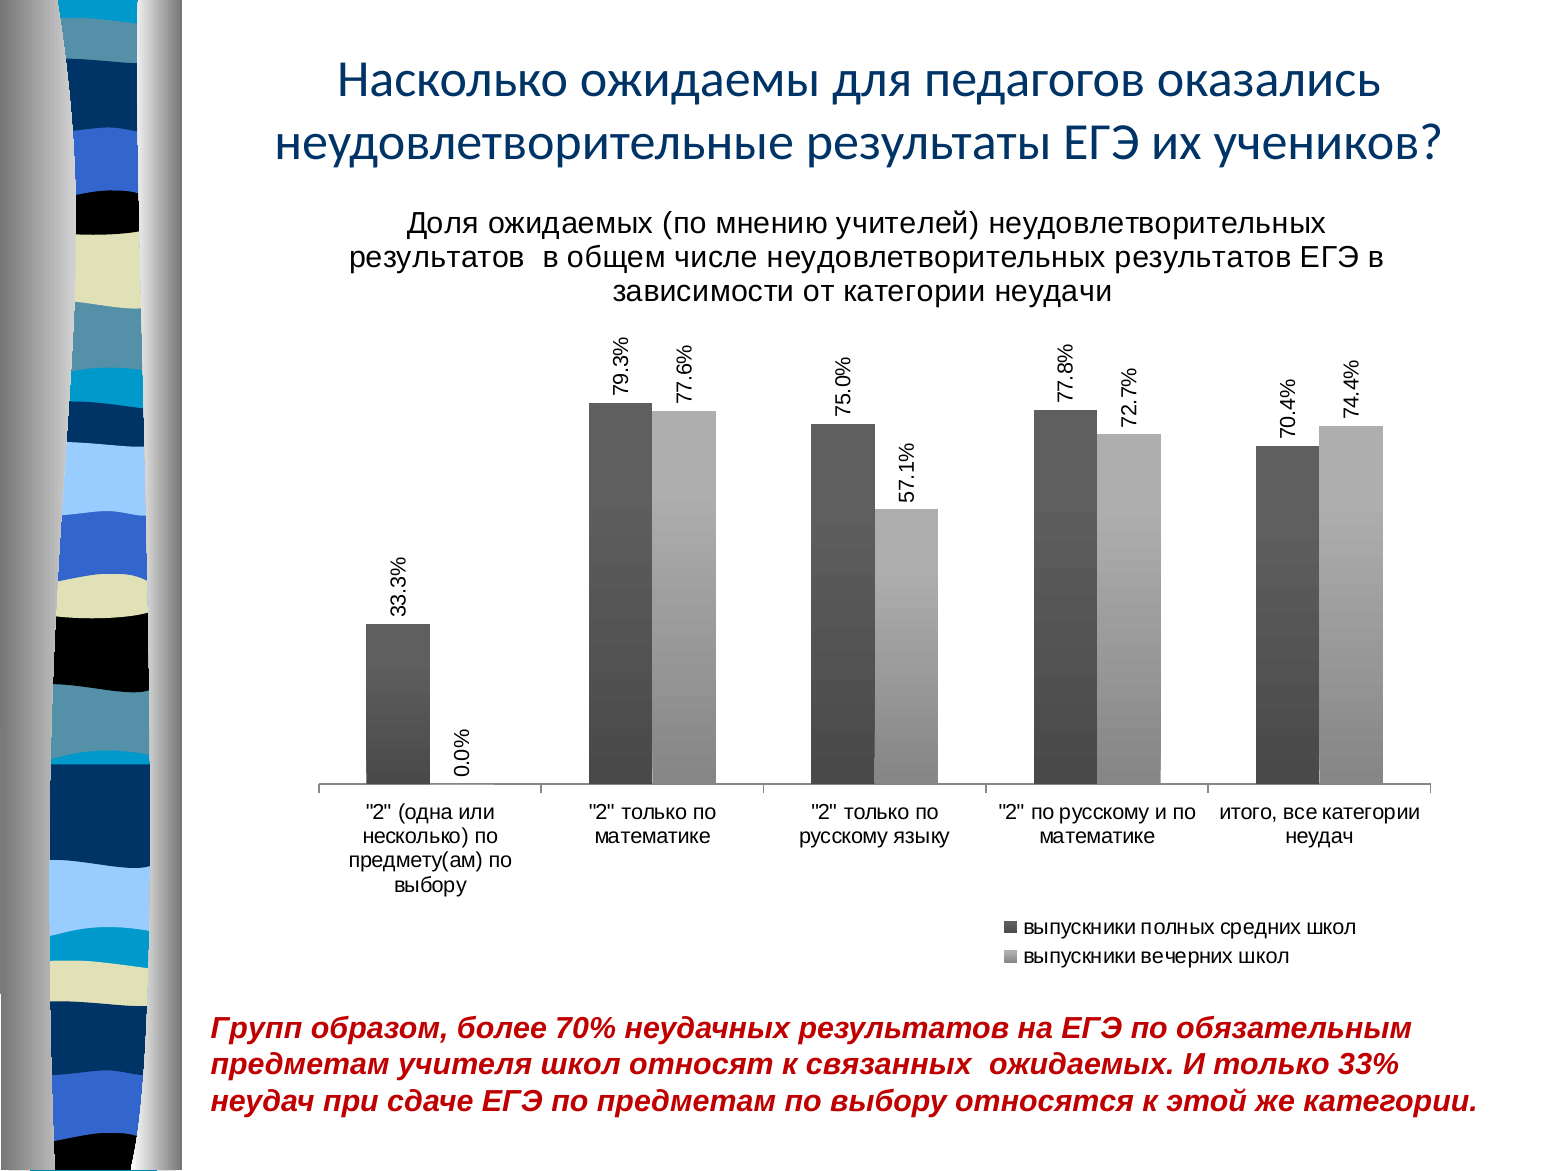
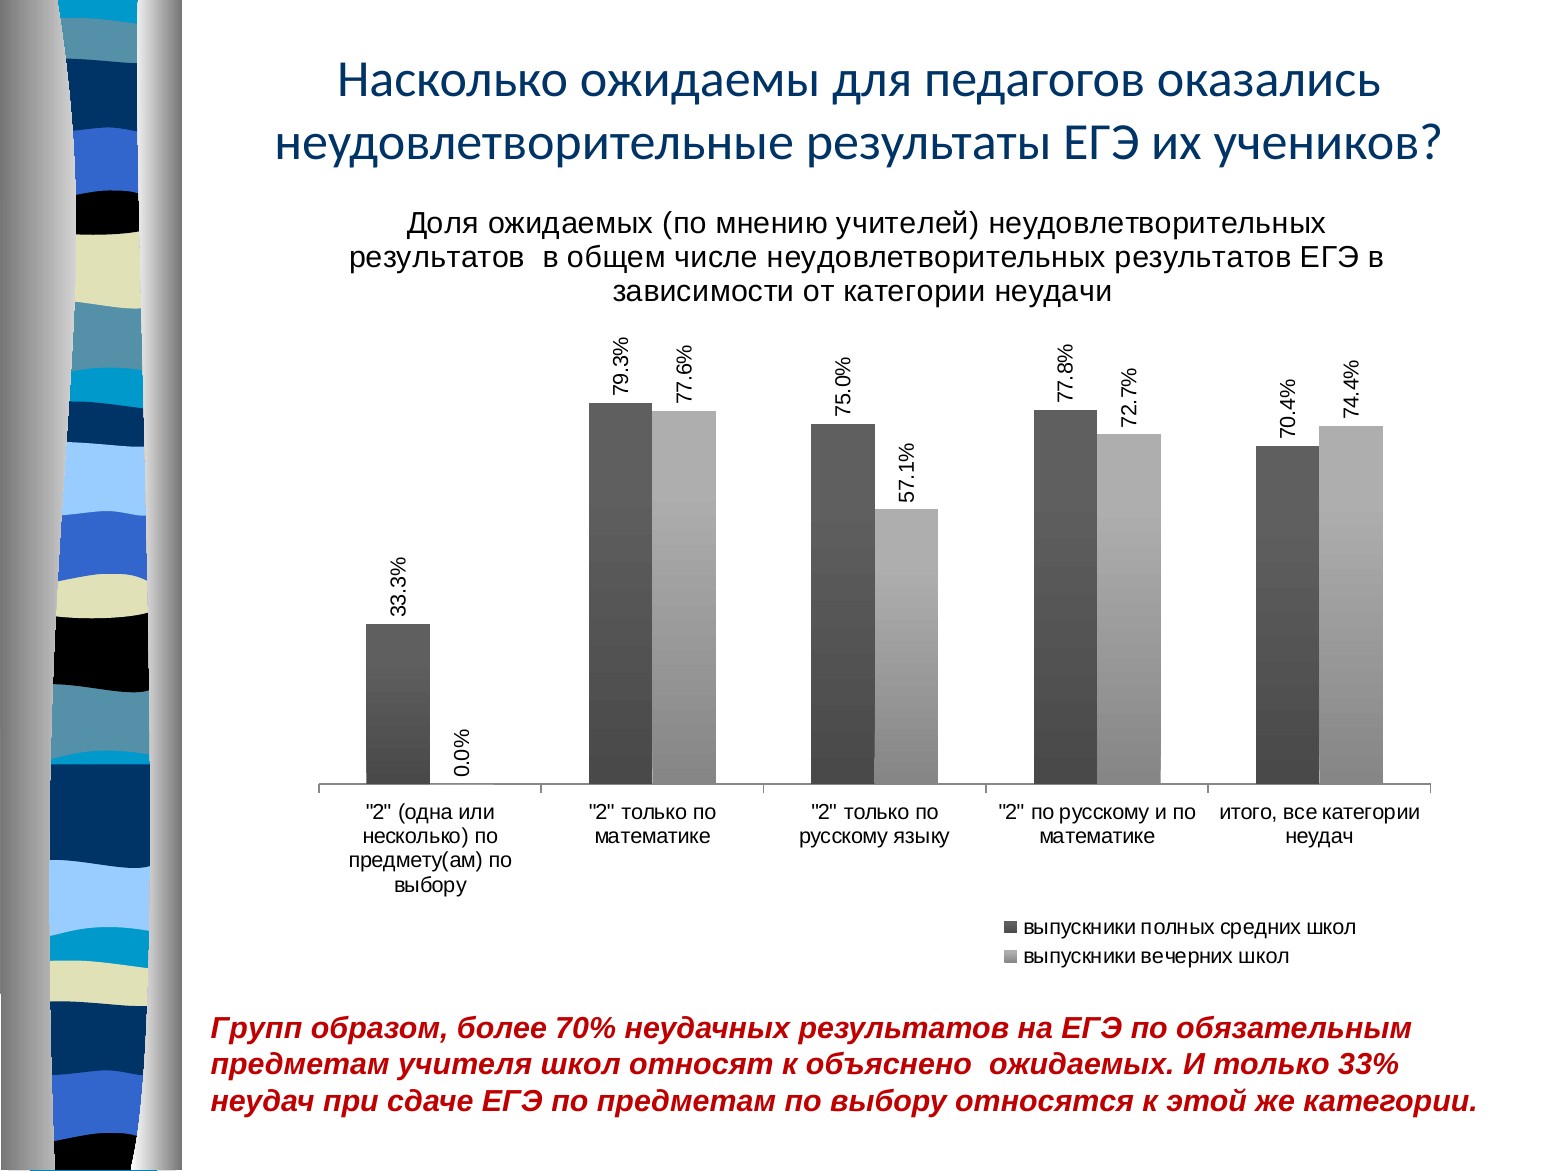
связанных: связанных -> объяснено
